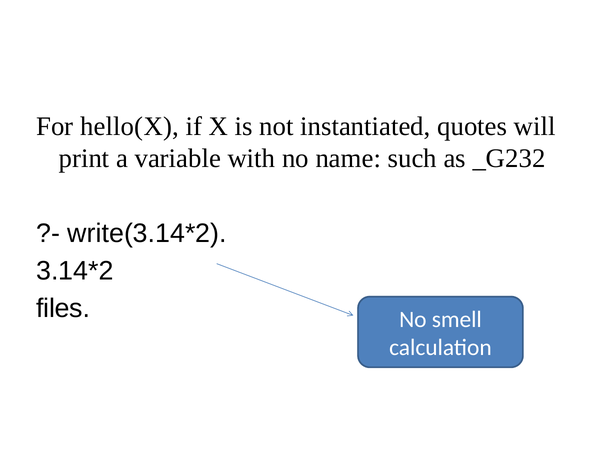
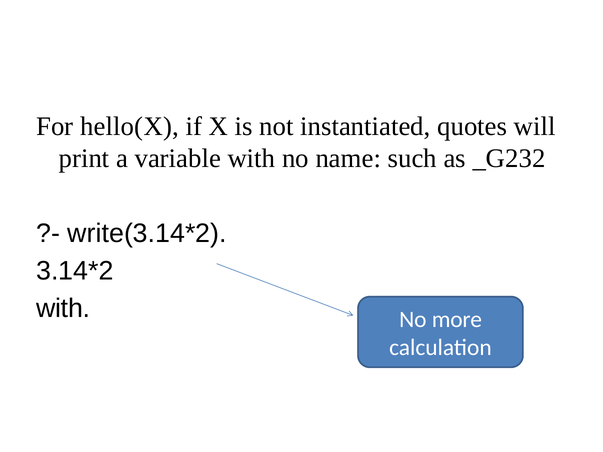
files at (63, 309): files -> with
smell: smell -> more
